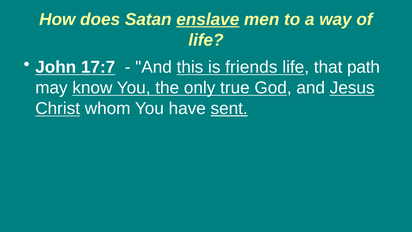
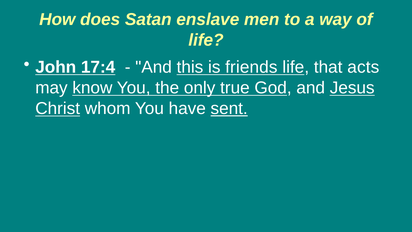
enslave underline: present -> none
17:7: 17:7 -> 17:4
path: path -> acts
